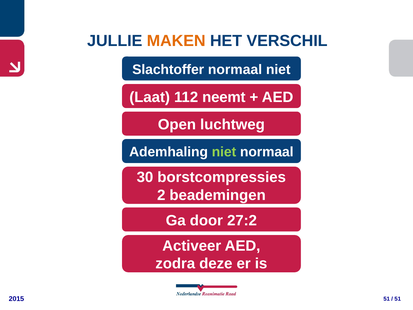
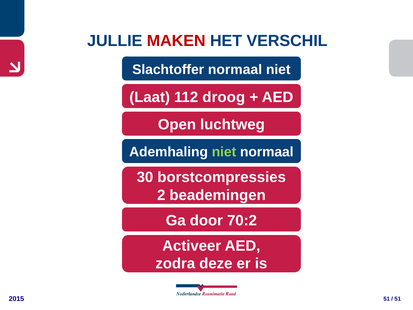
MAKEN colour: orange -> red
neemt: neemt -> droog
27:2: 27:2 -> 70:2
